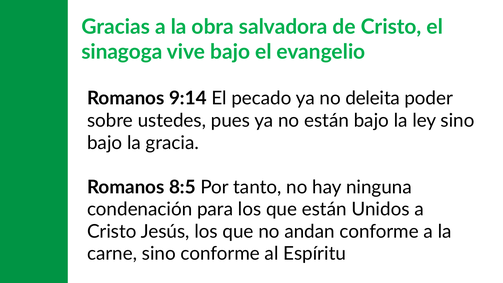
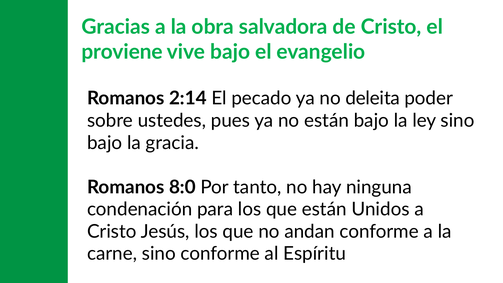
sinagoga: sinagoga -> proviene
9:14: 9:14 -> 2:14
8:5: 8:5 -> 8:0
